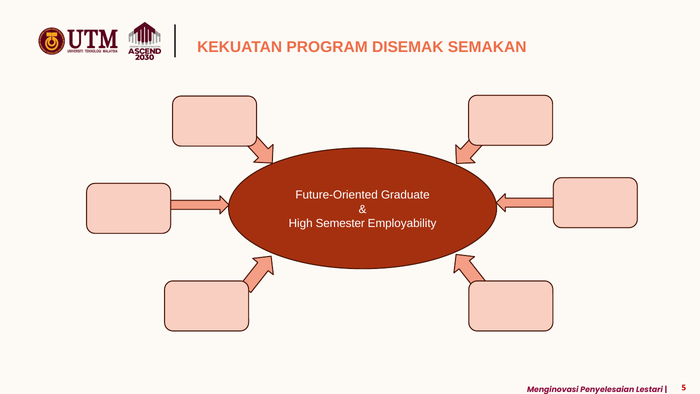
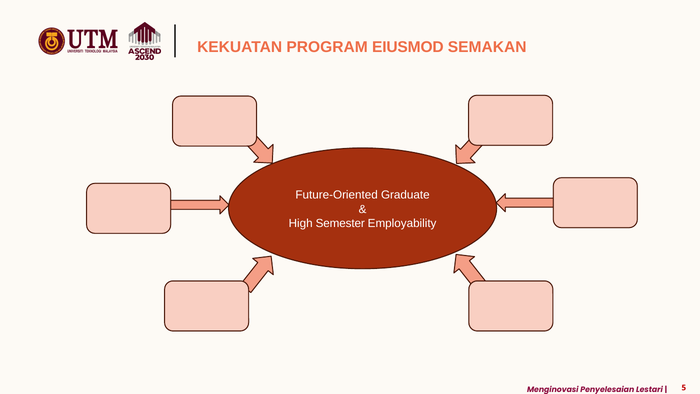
DISEMAK: DISEMAK -> EIUSMOD
